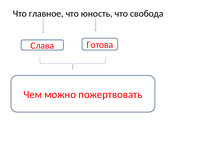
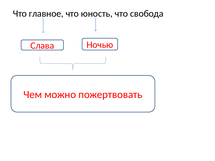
Готова: Готова -> Ночью
